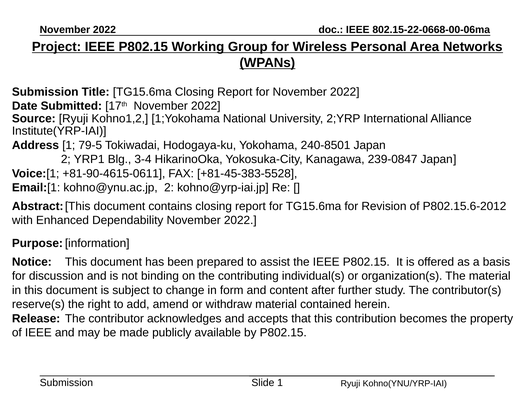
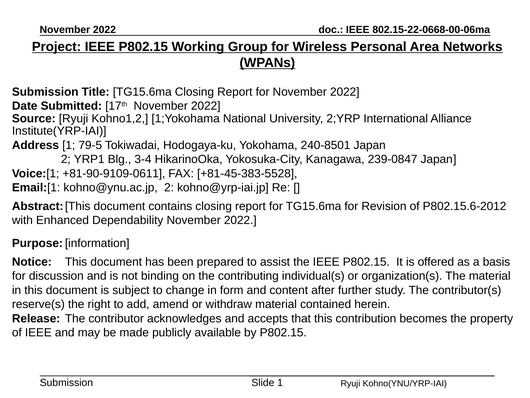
+81-90-4615-0611: +81-90-4615-0611 -> +81-90-9109-0611
